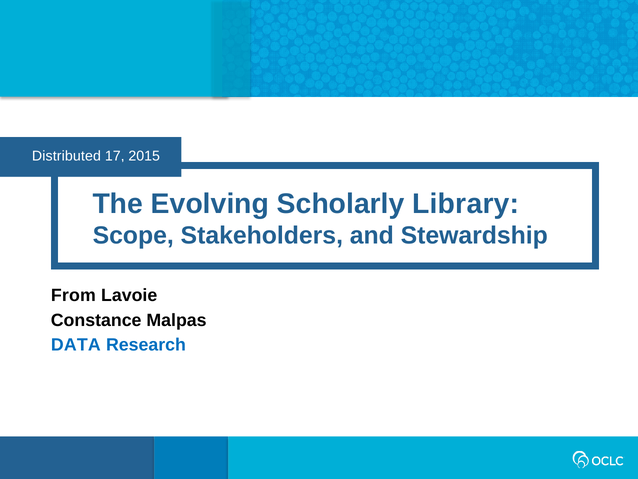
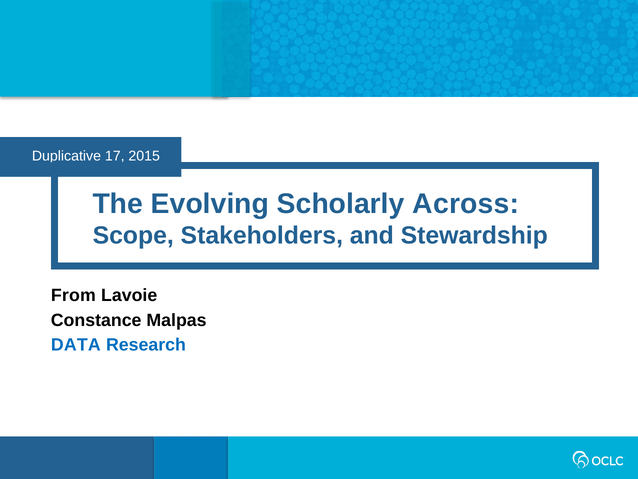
Distributed: Distributed -> Duplicative
Library: Library -> Across
